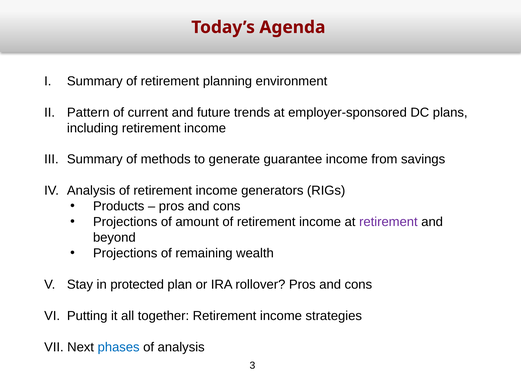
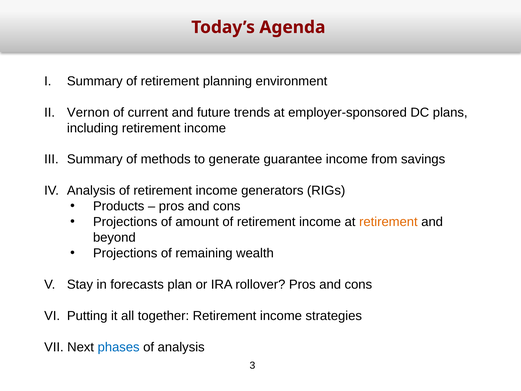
Pattern: Pattern -> Vernon
retirement at (388, 222) colour: purple -> orange
protected: protected -> forecasts
